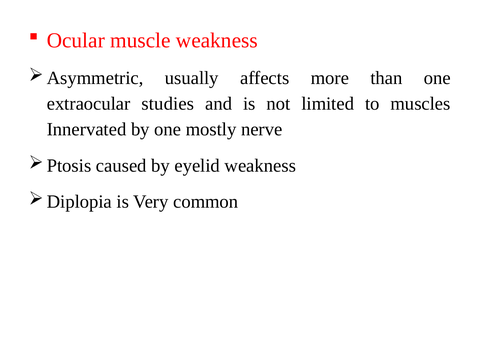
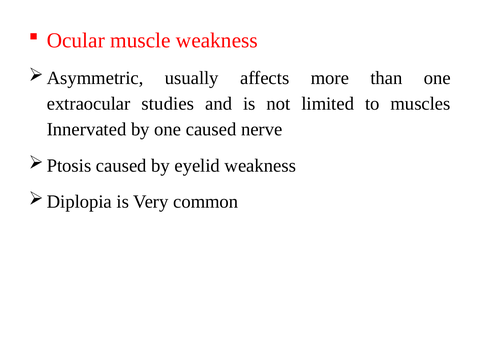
one mostly: mostly -> caused
